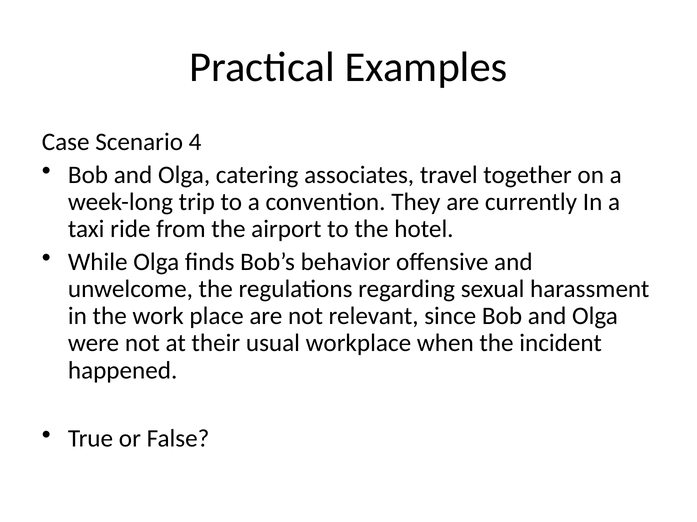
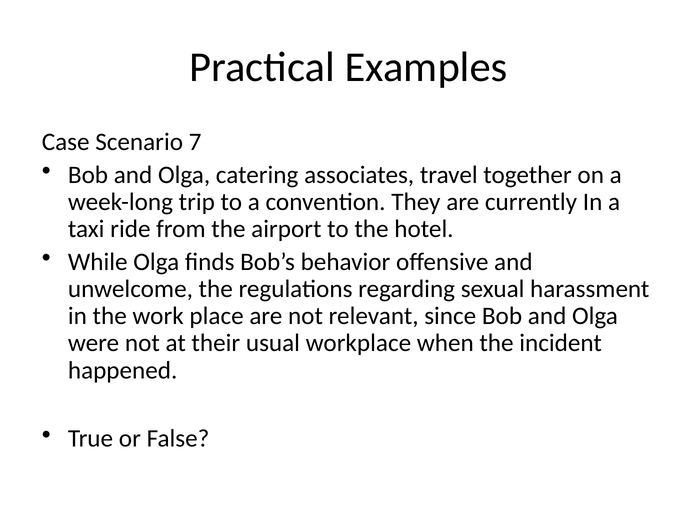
4: 4 -> 7
